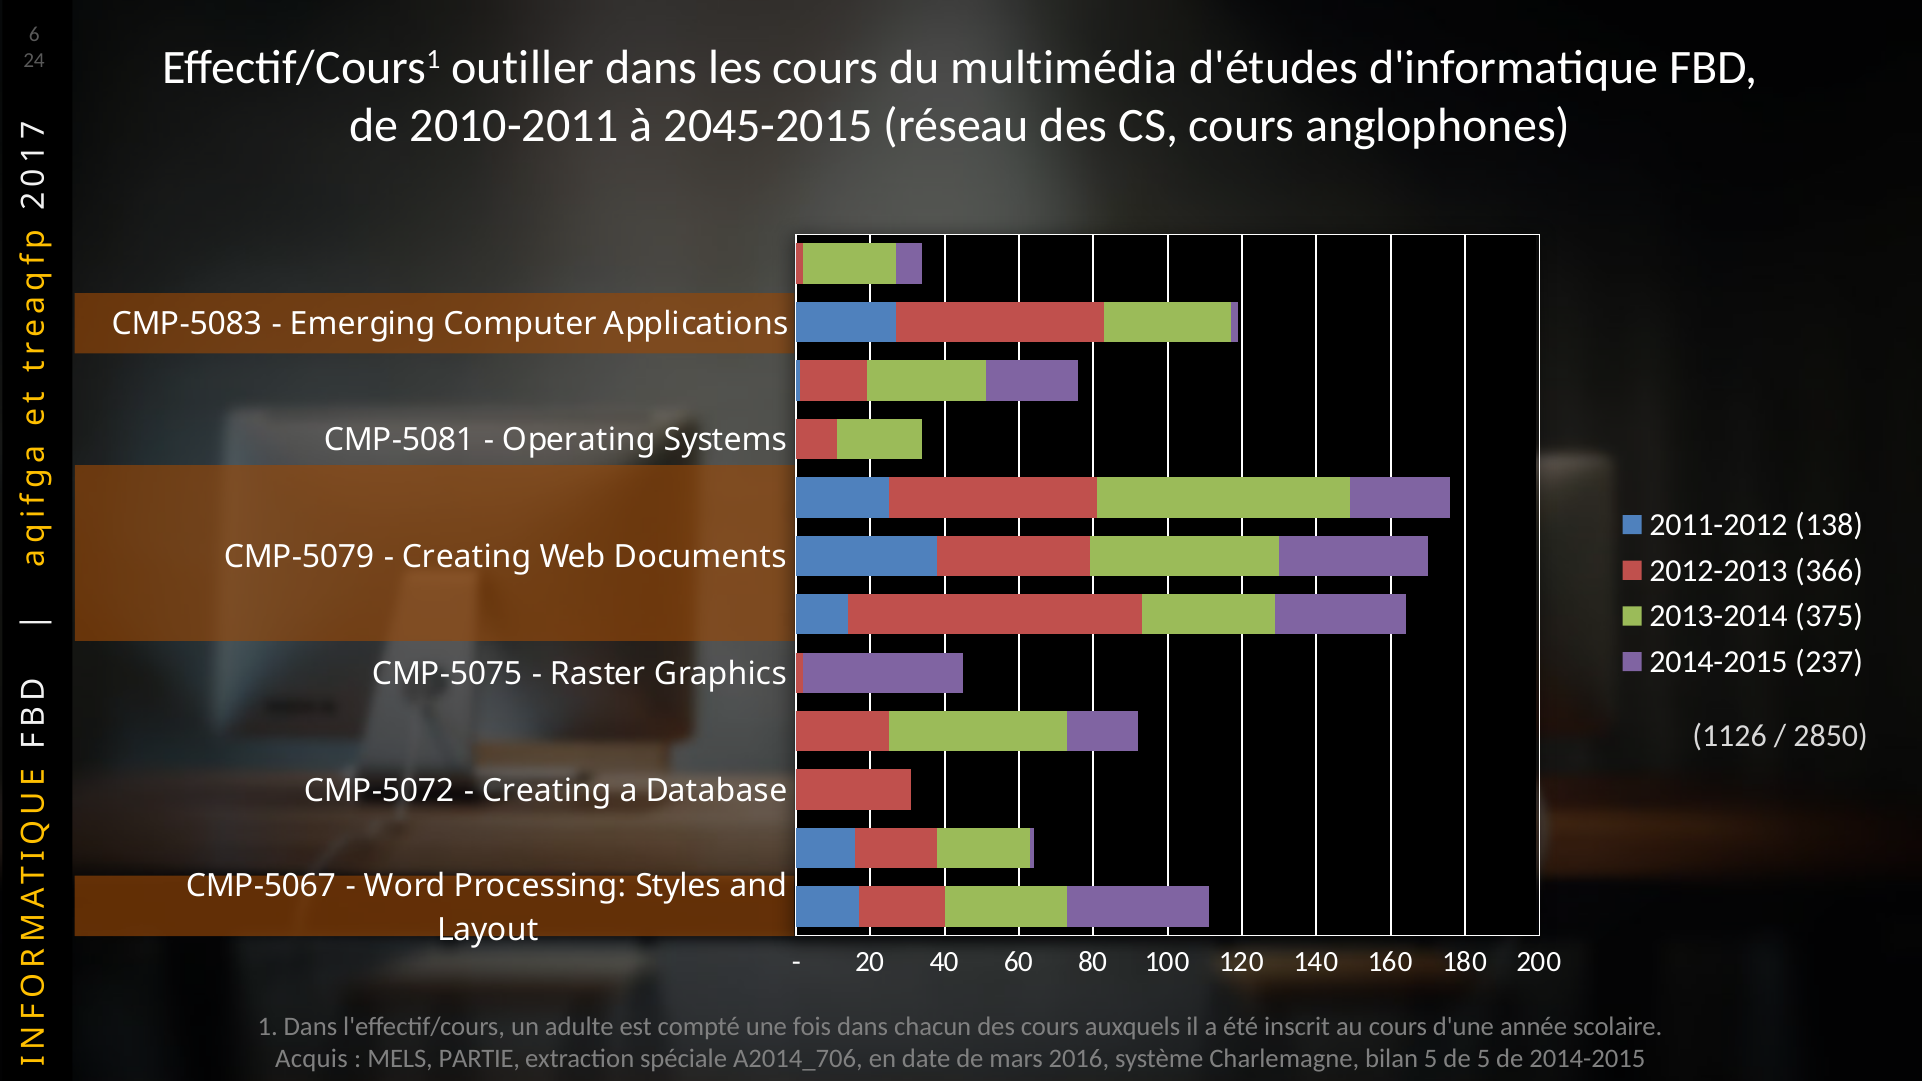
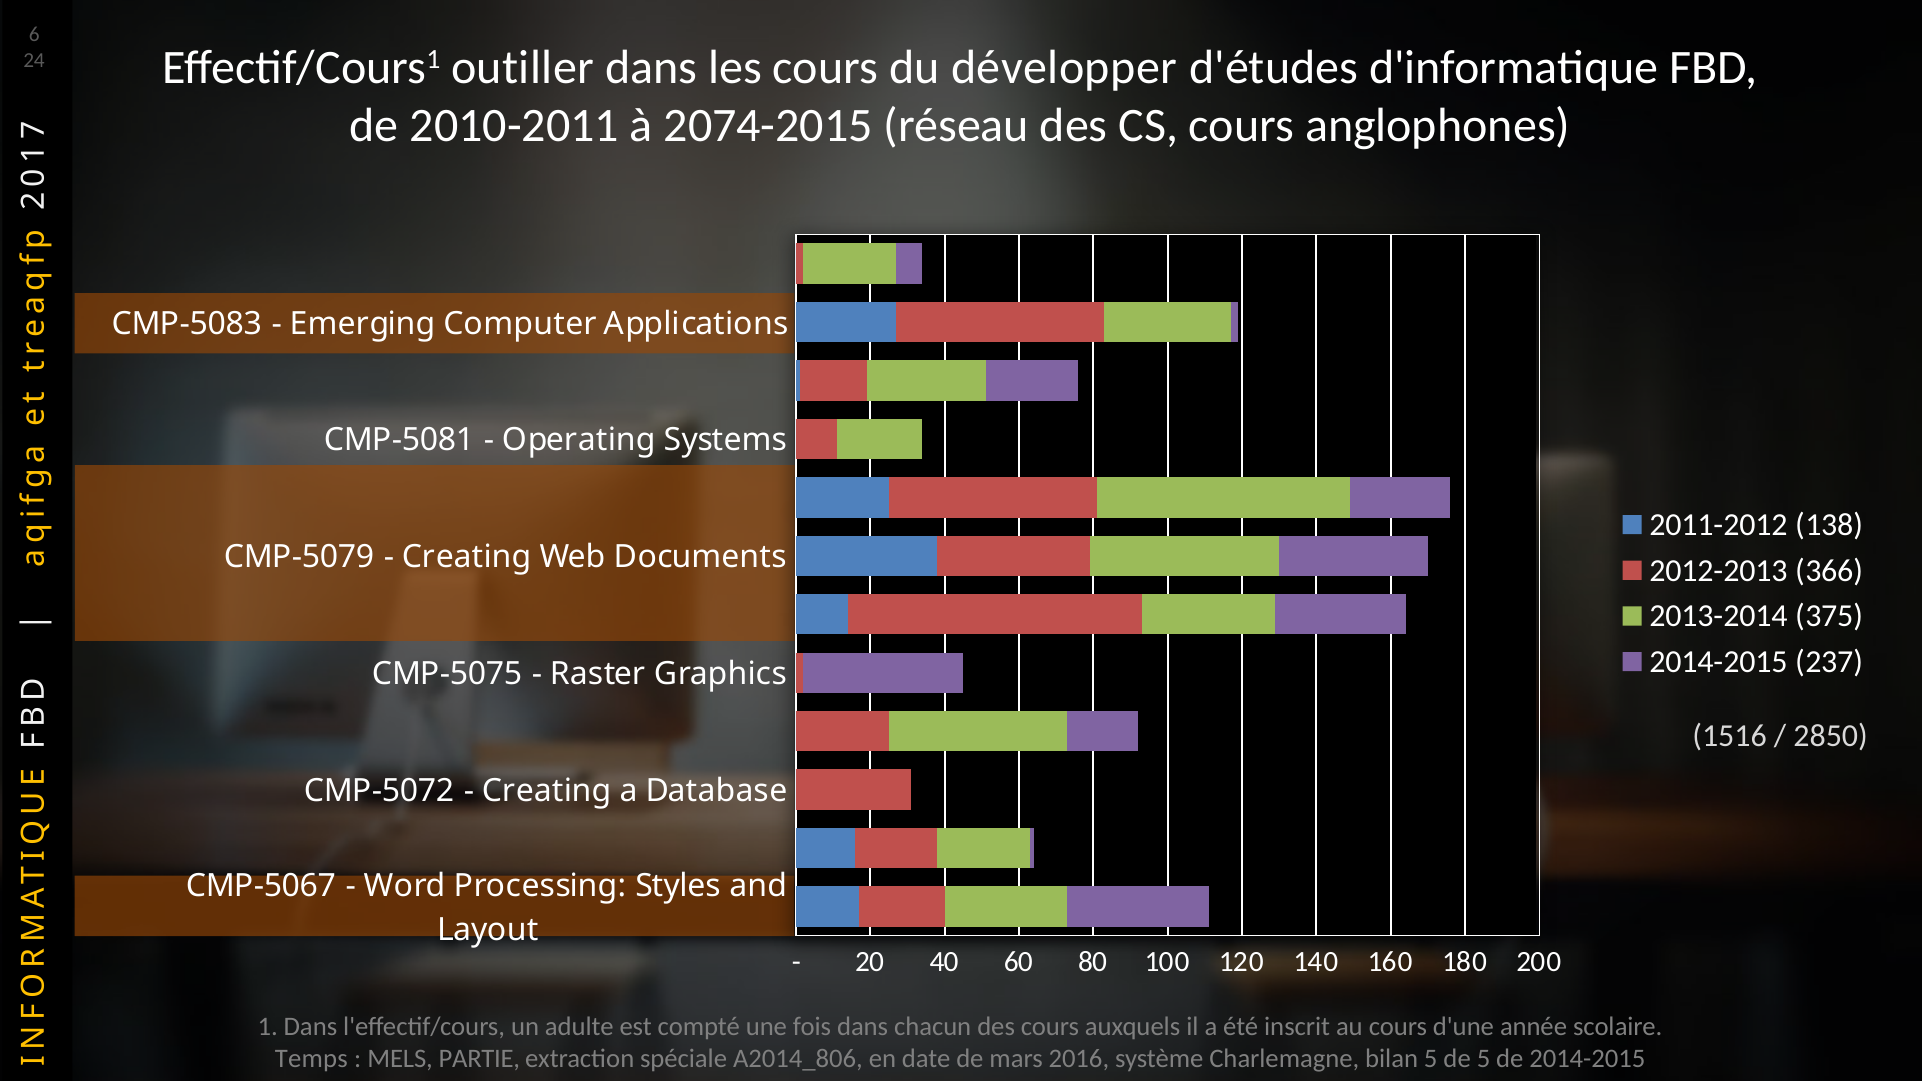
multimédia: multimédia -> développer
2045-2015: 2045-2015 -> 2074-2015
1126: 1126 -> 1516
Acquis: Acquis -> Temps
A2014_706: A2014_706 -> A2014_806
